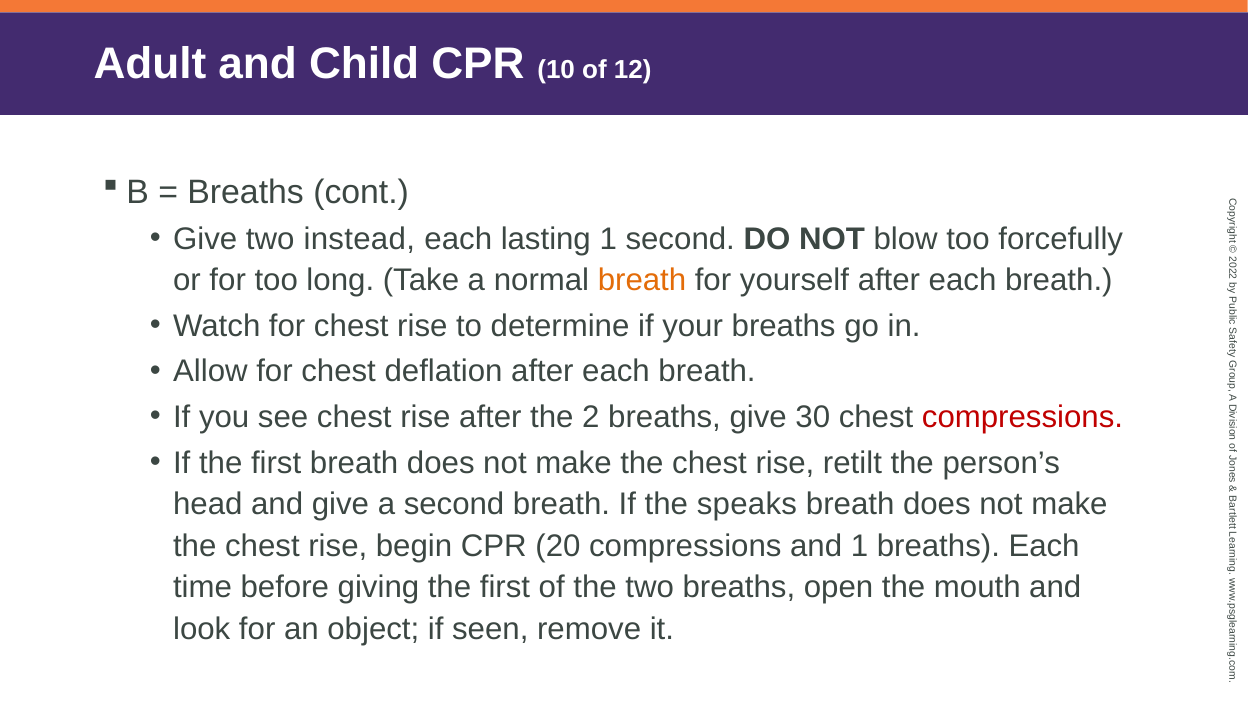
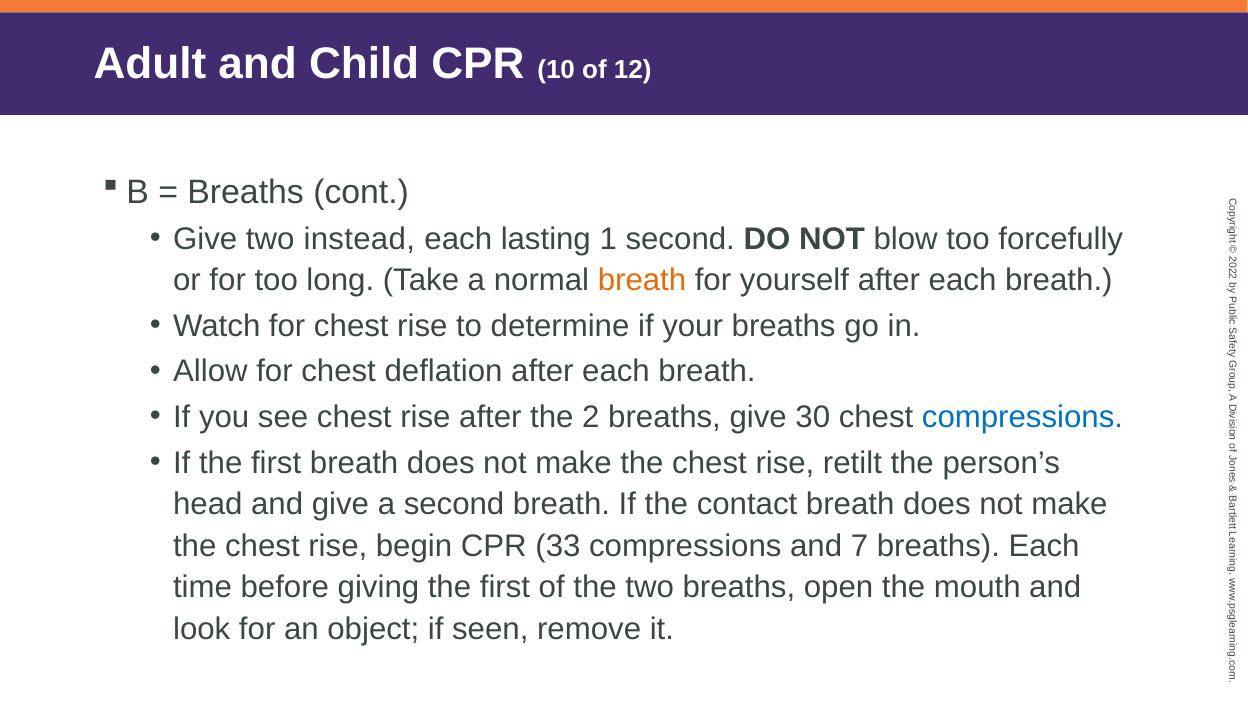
compressions at (1022, 417) colour: red -> blue
speaks: speaks -> contact
20: 20 -> 33
and 1: 1 -> 7
